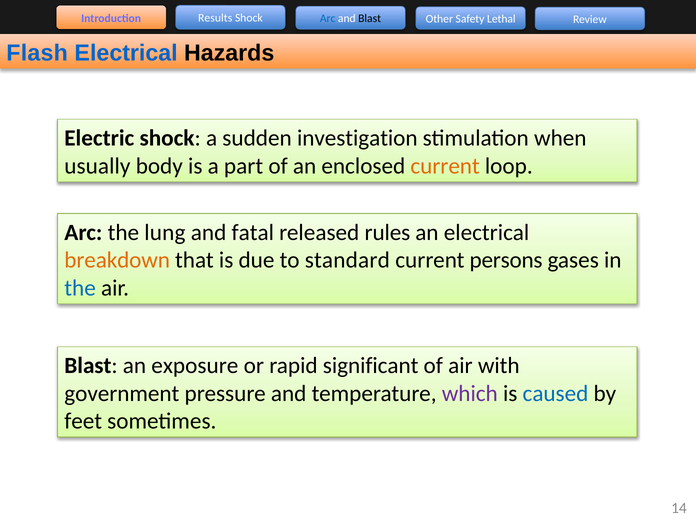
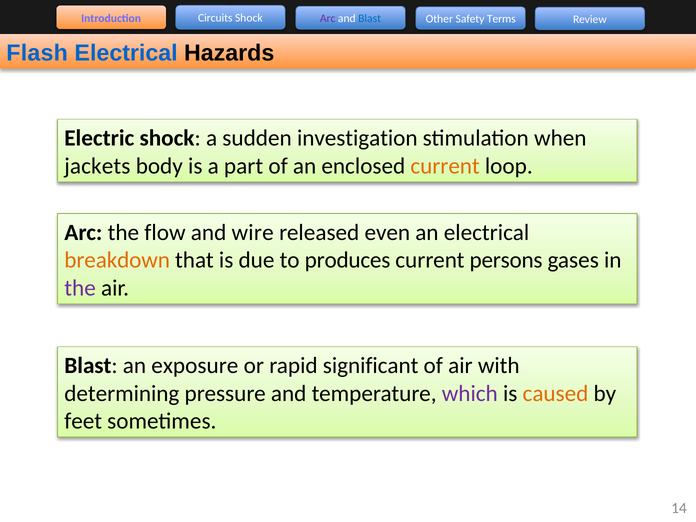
Results: Results -> Circuits
Arc at (328, 18) colour: blue -> purple
Blast at (370, 18) colour: black -> blue
Lethal: Lethal -> Terms
usually: usually -> jackets
lung: lung -> flow
fatal: fatal -> wire
rules: rules -> even
standard: standard -> produces
the at (80, 288) colour: blue -> purple
government: government -> determining
caused colour: blue -> orange
